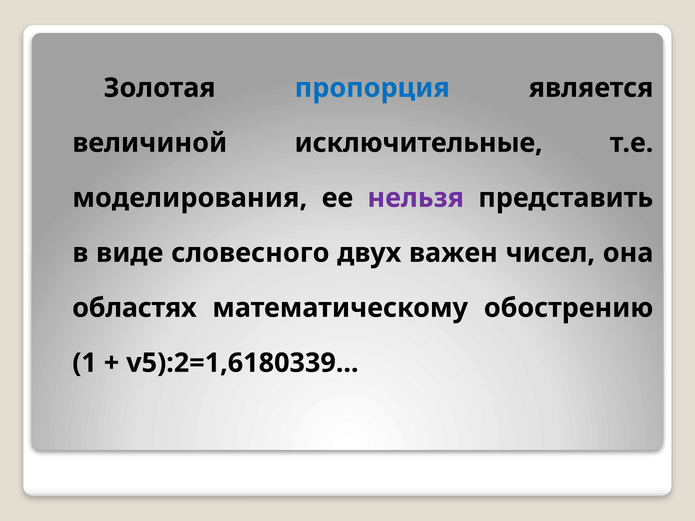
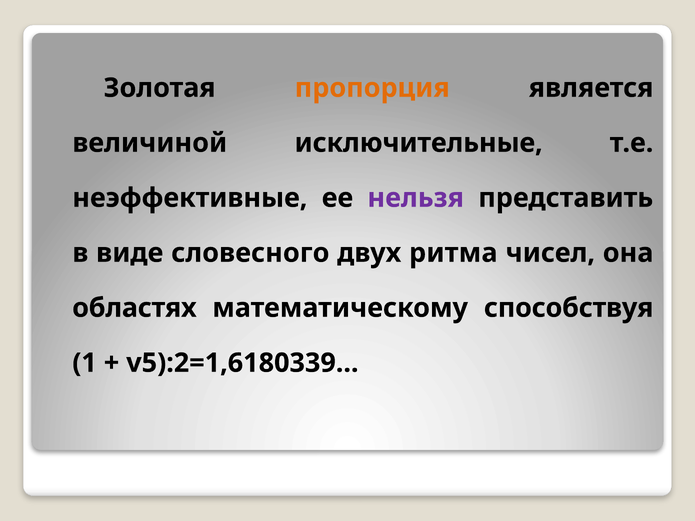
пропорция colour: blue -> orange
моделирования: моделирования -> неэффективные
важен: важен -> ритма
обострению: обострению -> способствуя
